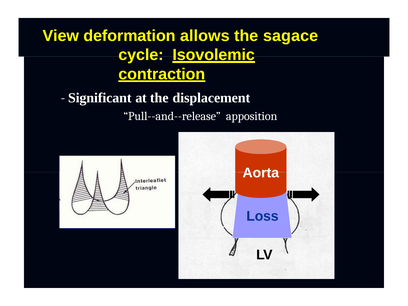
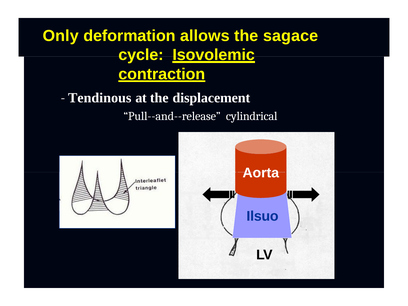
View: View -> Only
Significant: Significant -> Tendinous
apposition: apposition -> cylindrical
Loss: Loss -> Ilsuo
